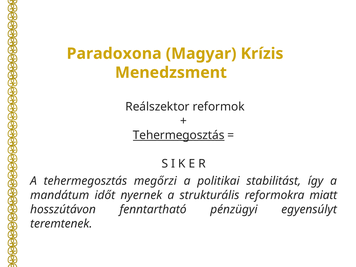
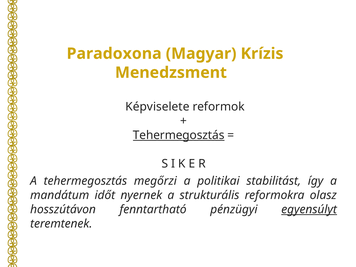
Reálszektor: Reálszektor -> Képviselete
miatt: miatt -> olasz
egyensúlyt underline: none -> present
